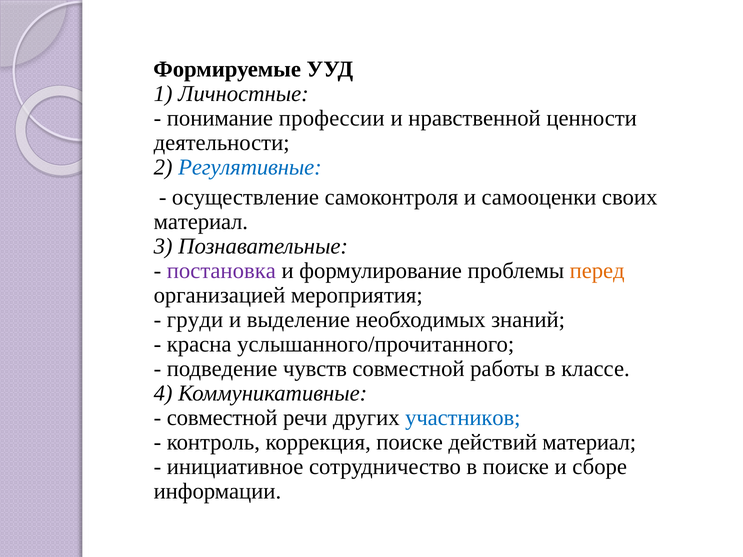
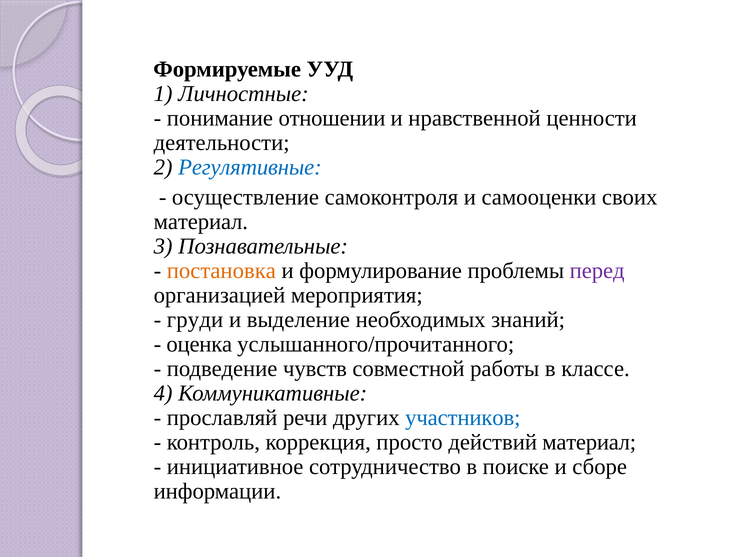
профессии: профессии -> отношении
постановка colour: purple -> orange
перед colour: orange -> purple
красна: красна -> оценка
совместной at (222, 418): совместной -> прославляй
коррекция поиске: поиске -> просто
